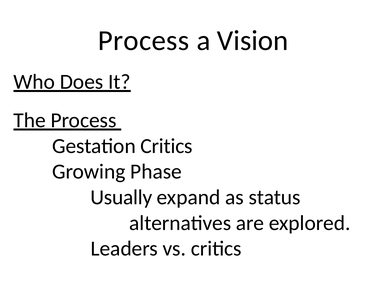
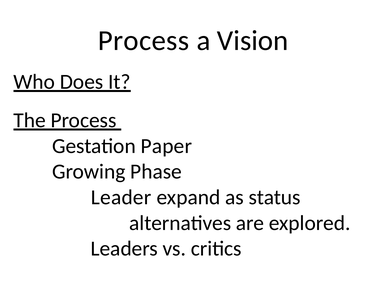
Gestation Critics: Critics -> Paper
Usually: Usually -> Leader
